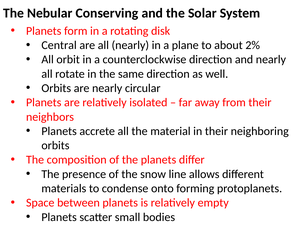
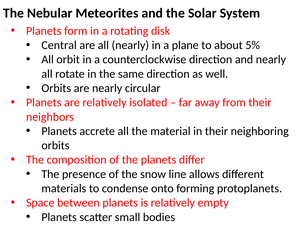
Conserving: Conserving -> Meteorites
2%: 2% -> 5%
